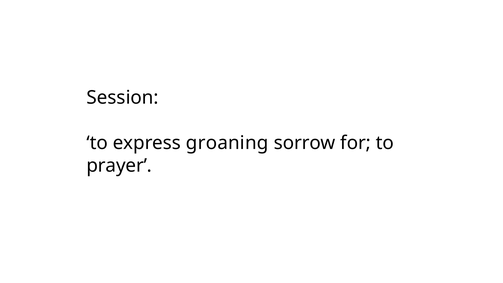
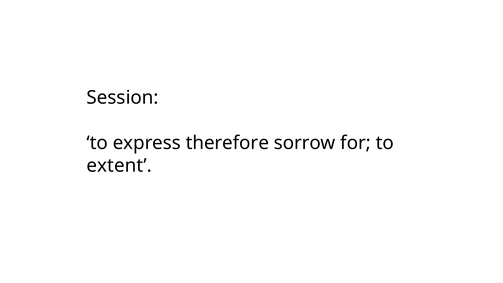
groaning: groaning -> therefore
prayer: prayer -> extent
